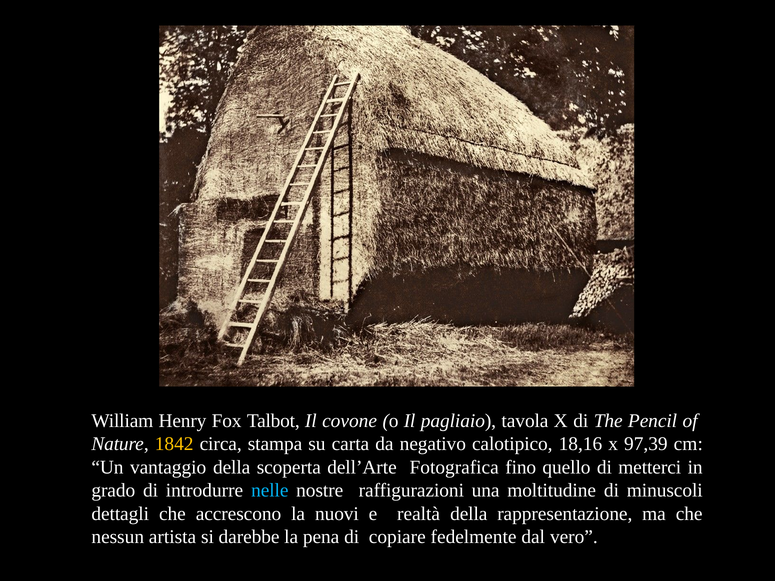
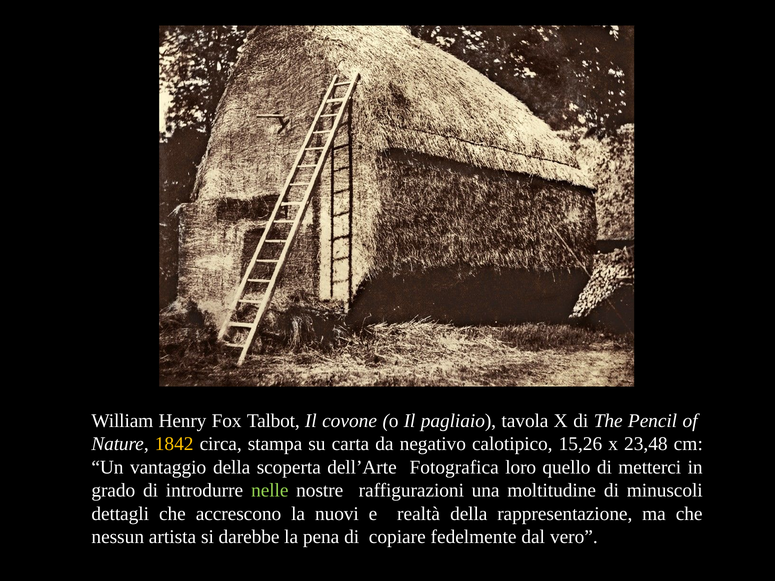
18,16: 18,16 -> 15,26
97,39: 97,39 -> 23,48
fino: fino -> loro
nelle colour: light blue -> light green
